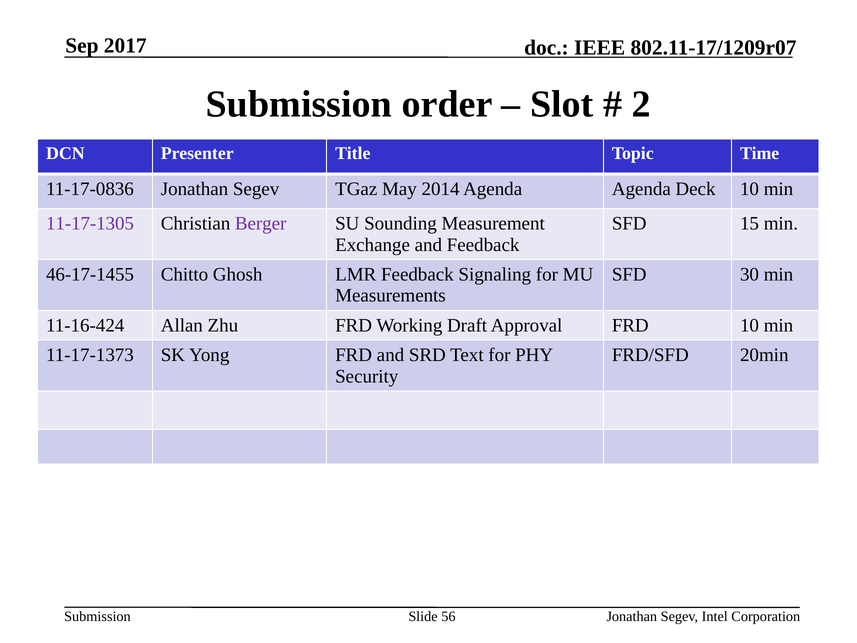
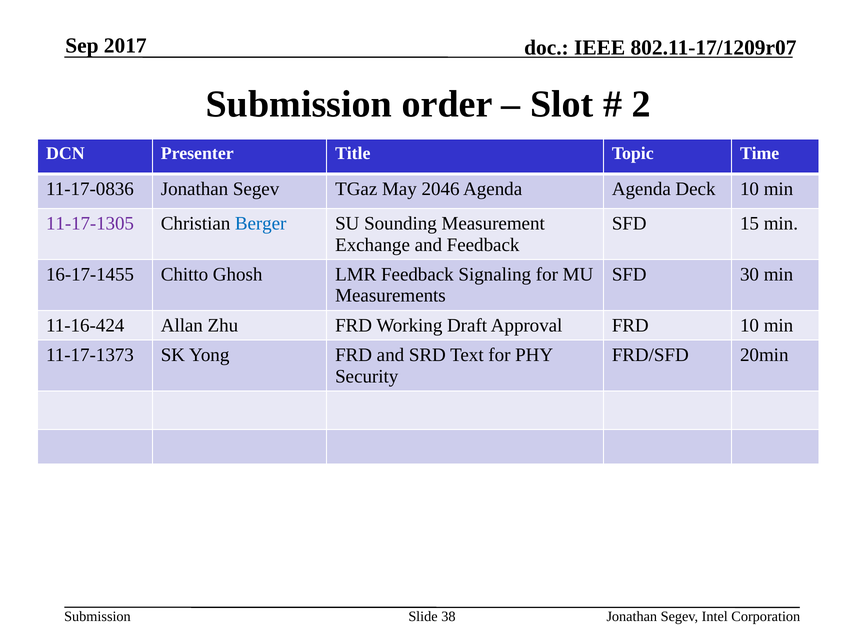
2014: 2014 -> 2046
Berger colour: purple -> blue
46-17-1455: 46-17-1455 -> 16-17-1455
56: 56 -> 38
